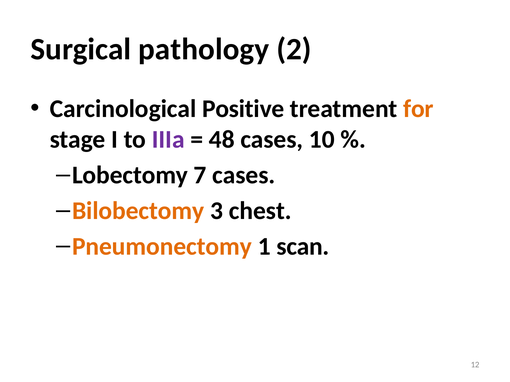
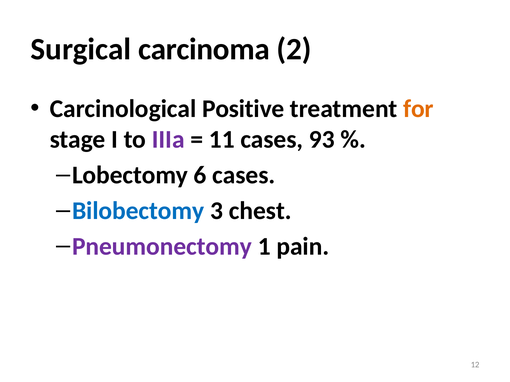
pathology: pathology -> carcinoma
48: 48 -> 11
10: 10 -> 93
7: 7 -> 6
Bilobectomy colour: orange -> blue
Pneumonectomy colour: orange -> purple
scan: scan -> pain
